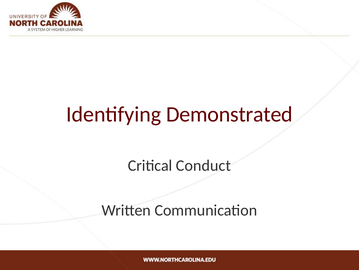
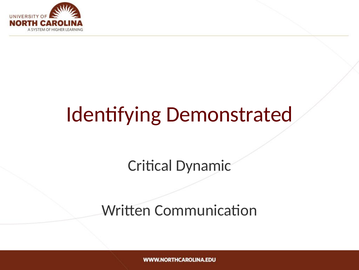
Conduct: Conduct -> Dynamic
